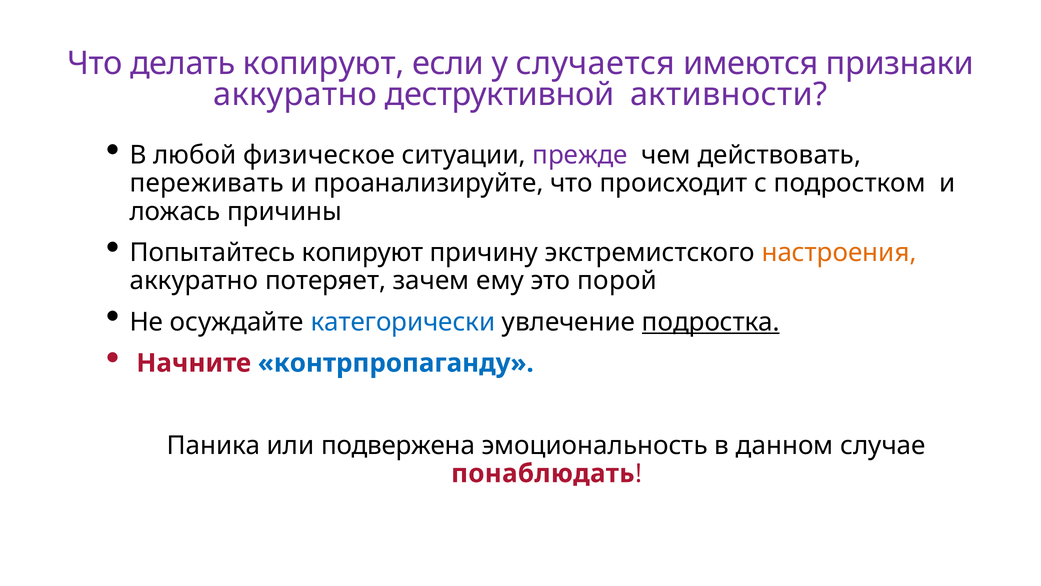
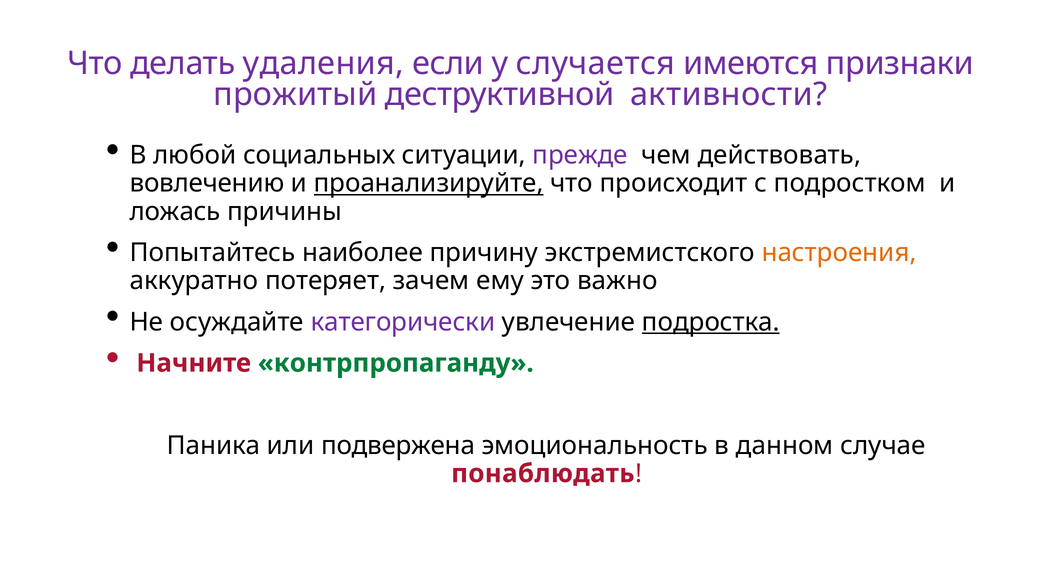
делать копируют: копируют -> удаления
аккуратно at (295, 94): аккуратно -> прожитый
физическое: физическое -> социальных
переживать: переживать -> вовлечению
проанализируйте underline: none -> present
Попытайтесь копируют: копируют -> наиболее
порой: порой -> важно
категорически colour: blue -> purple
контрпропаганду colour: blue -> green
